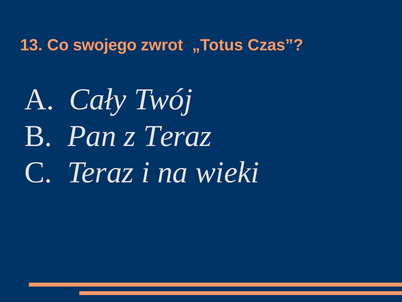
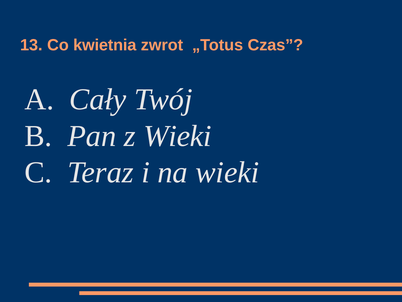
swojego: swojego -> kwietnia
z Teraz: Teraz -> Wieki
